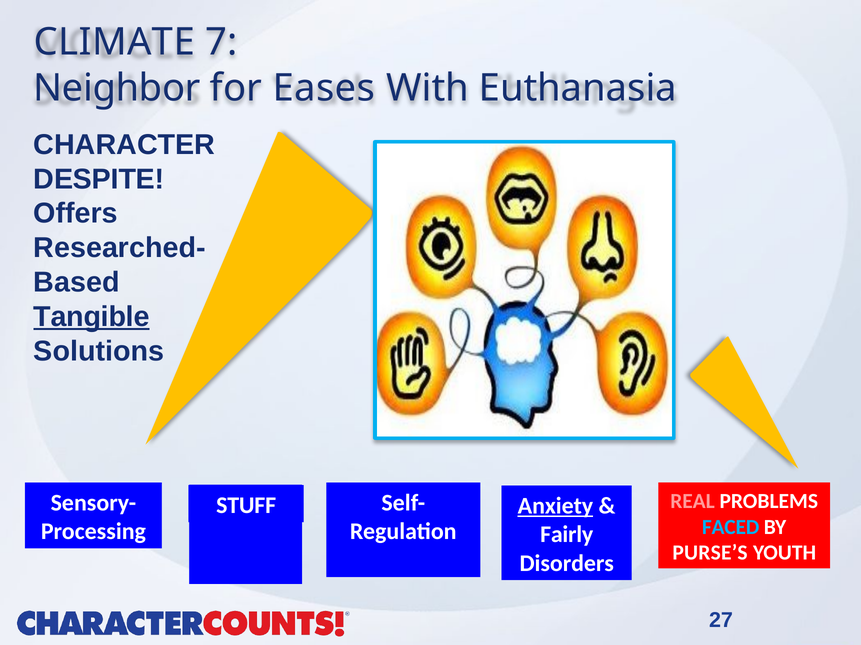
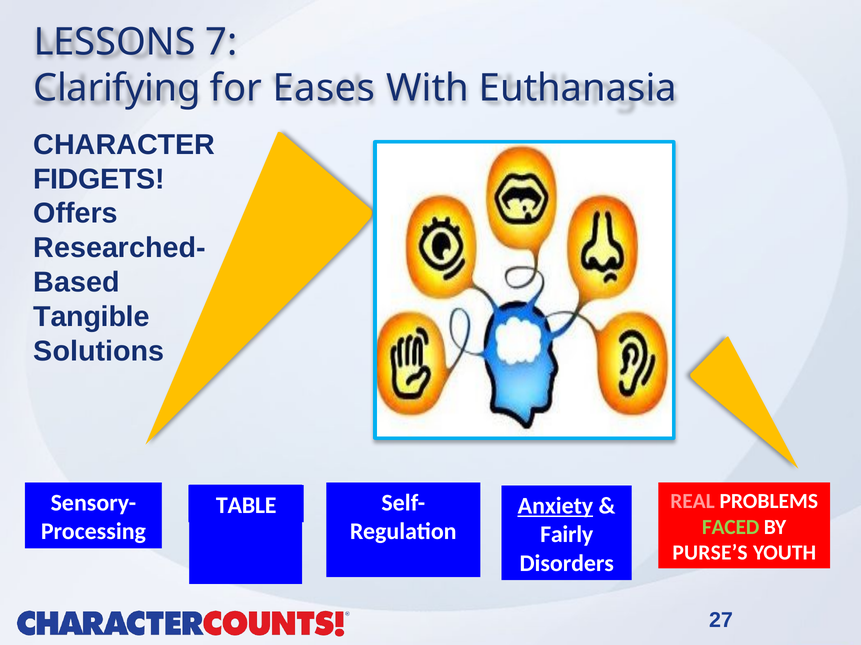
CLIMATE: CLIMATE -> LESSONS
Neighbor: Neighbor -> Clarifying
DESPITE: DESPITE -> FIDGETS
Tangible underline: present -> none
STUFF: STUFF -> TABLE
FACED colour: light blue -> light green
